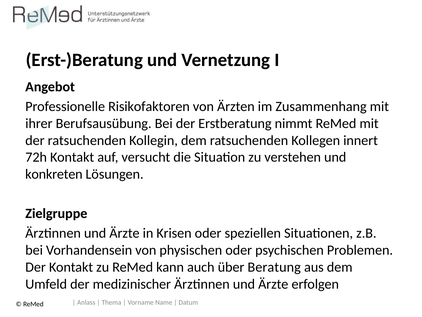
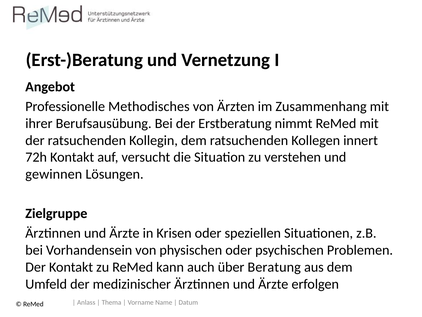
Risikofaktoren: Risikofaktoren -> Methodisches
konkreten: konkreten -> gewinnen
